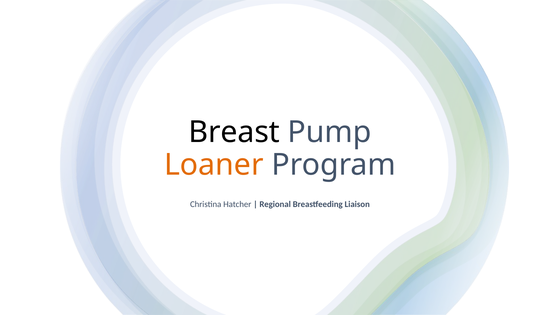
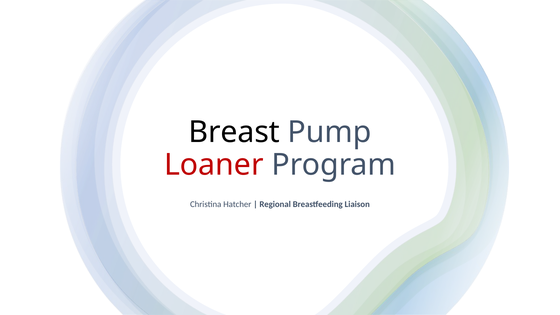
Loaner colour: orange -> red
